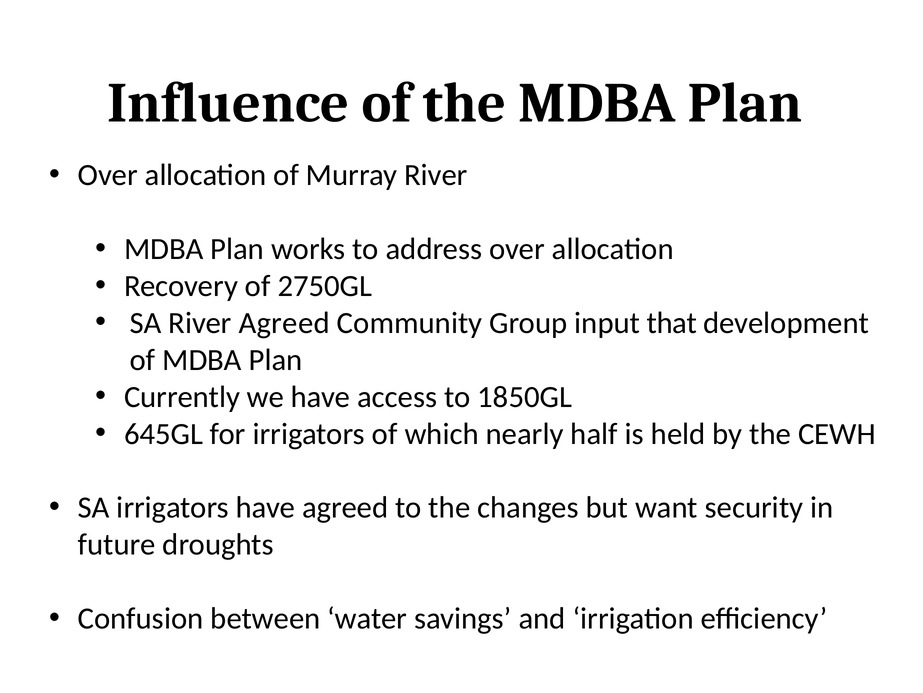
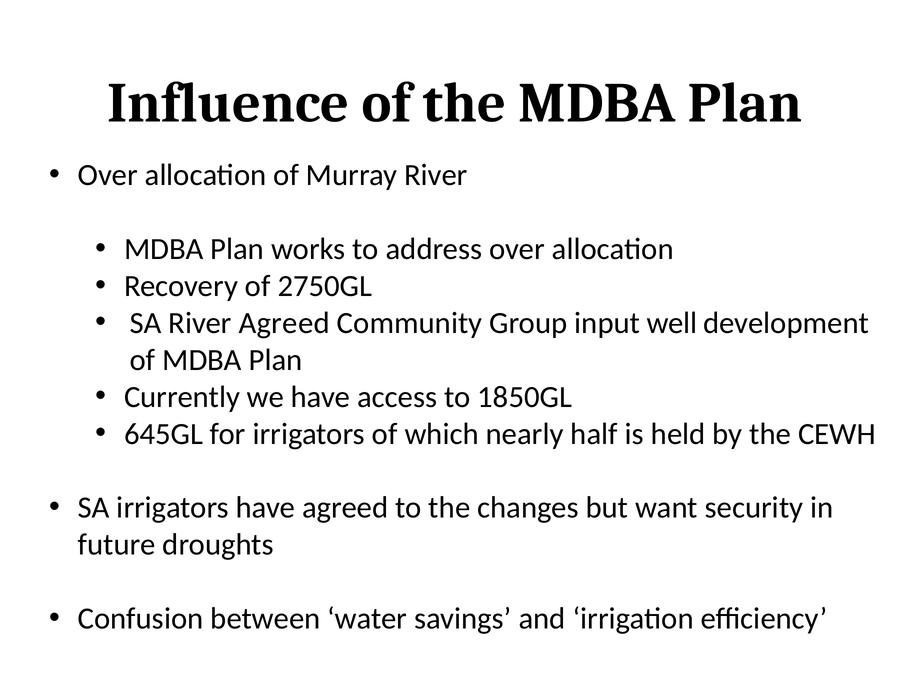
that: that -> well
